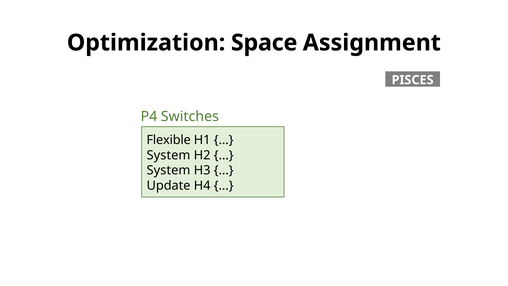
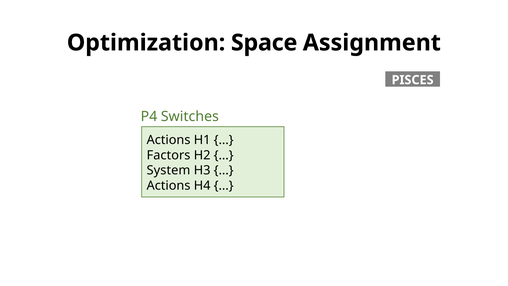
Flexible at (169, 140): Flexible -> Actions
System at (168, 155): System -> Factors
Update at (169, 186): Update -> Actions
